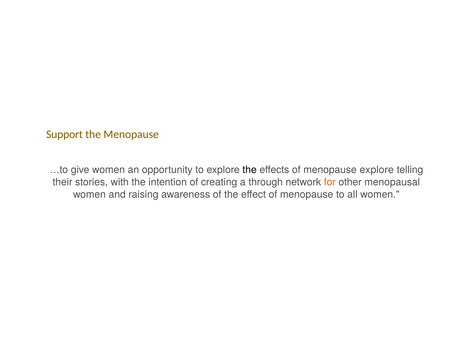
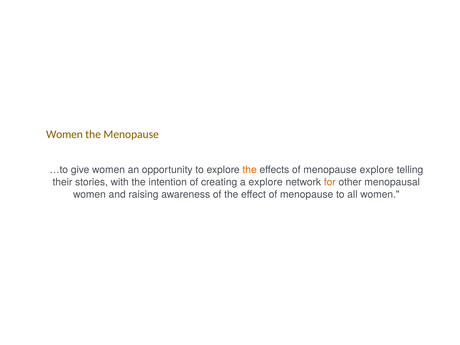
Support at (64, 134): Support -> Women
the at (250, 170) colour: black -> orange
a through: through -> explore
